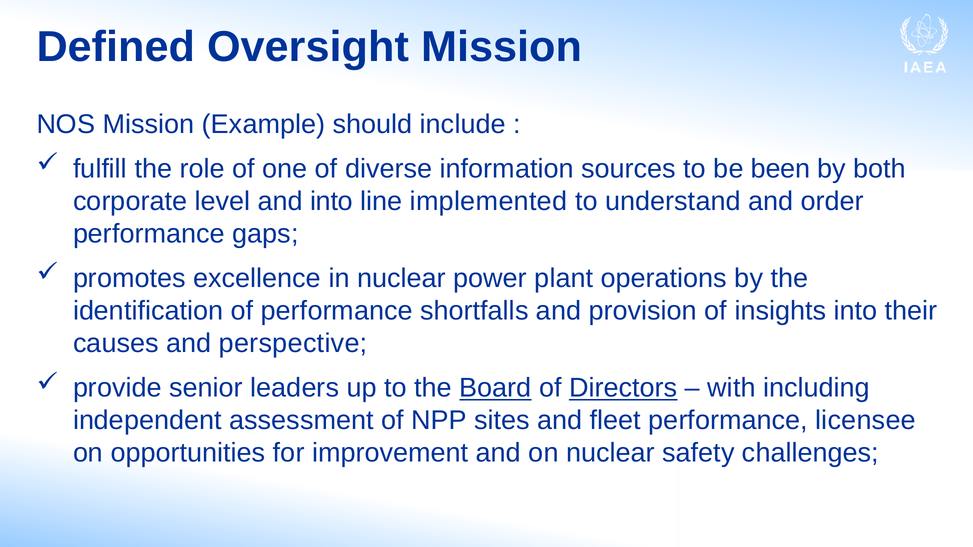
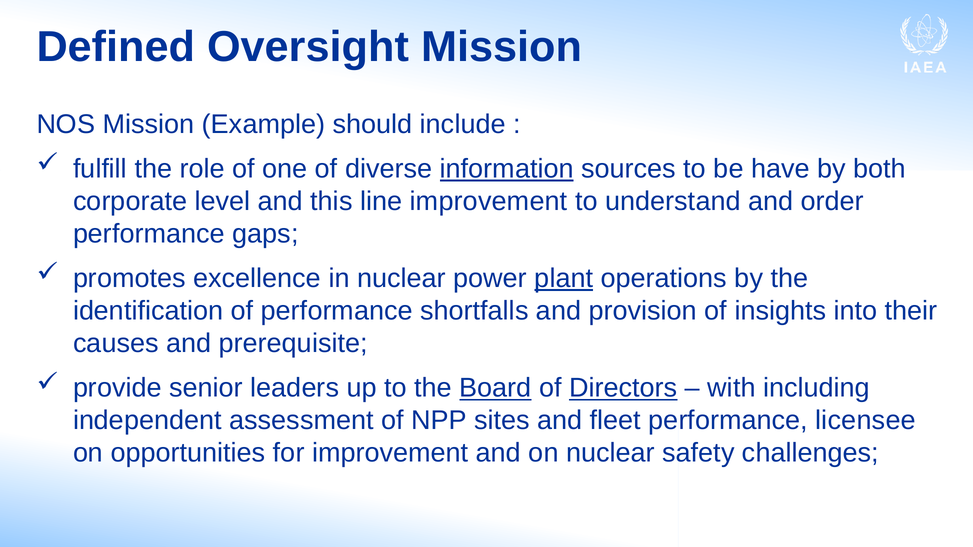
information underline: none -> present
been: been -> have
and into: into -> this
line implemented: implemented -> improvement
plant underline: none -> present
perspective: perspective -> prerequisite
